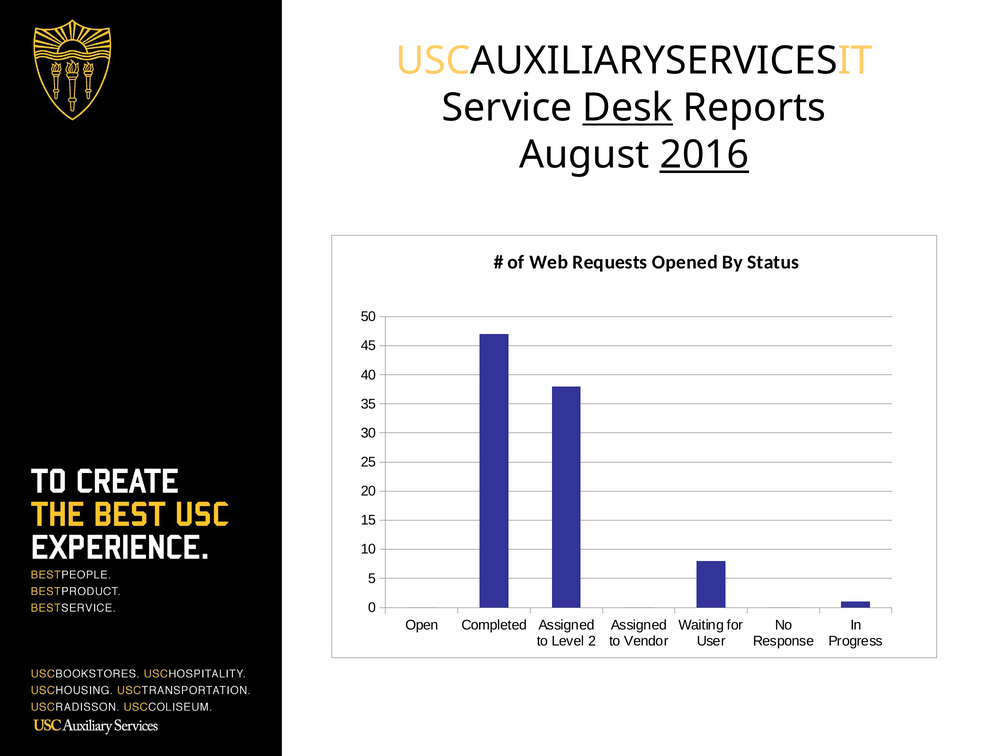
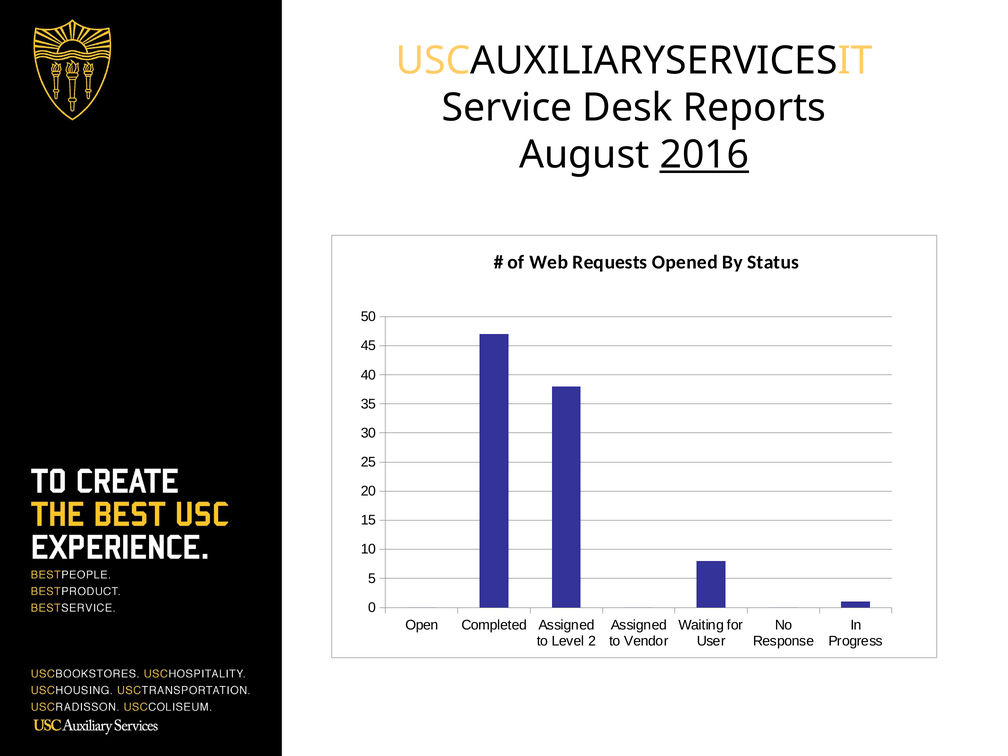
Desk underline: present -> none
